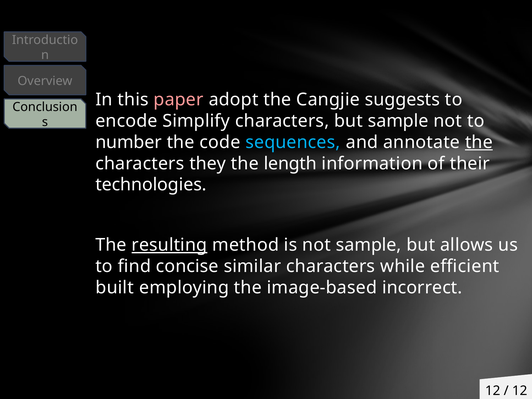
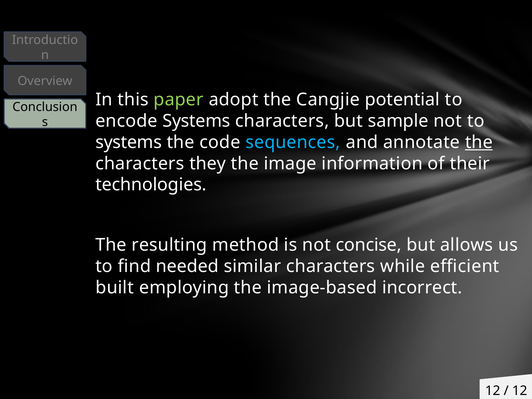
paper colour: pink -> light green
suggests: suggests -> potential
encode Simplify: Simplify -> Systems
number at (129, 142): number -> systems
length: length -> image
resulting underline: present -> none
not sample: sample -> concise
concise: concise -> needed
